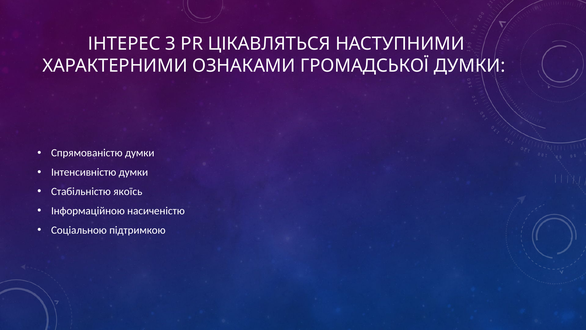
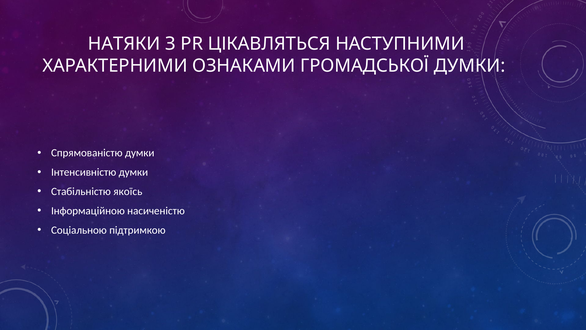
ІНТЕРЕС: ІНТЕРЕС -> НАТЯКИ
